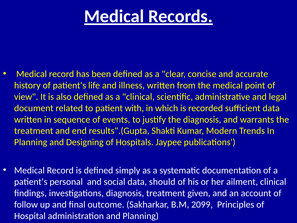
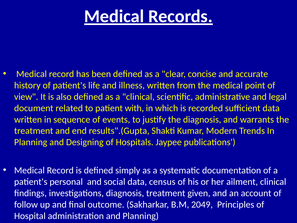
should: should -> census
2099: 2099 -> 2049
